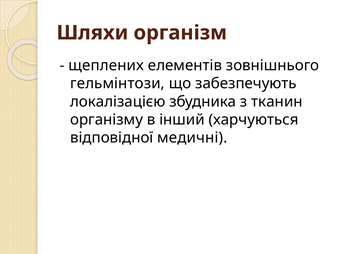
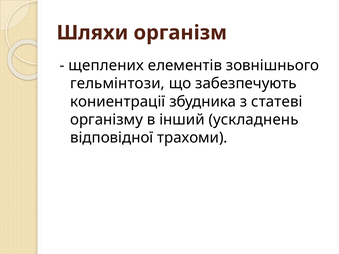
локалізацією: локалізацією -> кониентрації
тканин: тканин -> статеві
харчуються: харчуються -> ускладнень
медичні: медичні -> трахоми
